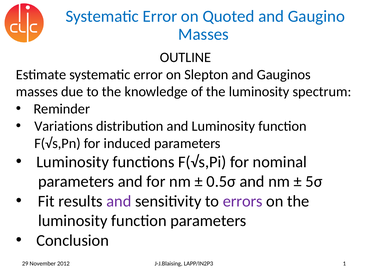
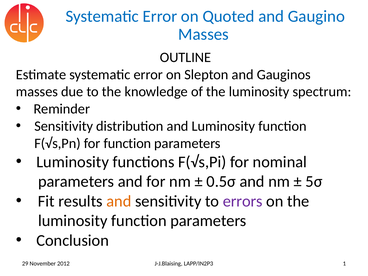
Variations at (64, 126): Variations -> Sensitivity
for induced: induced -> function
and at (119, 201) colour: purple -> orange
